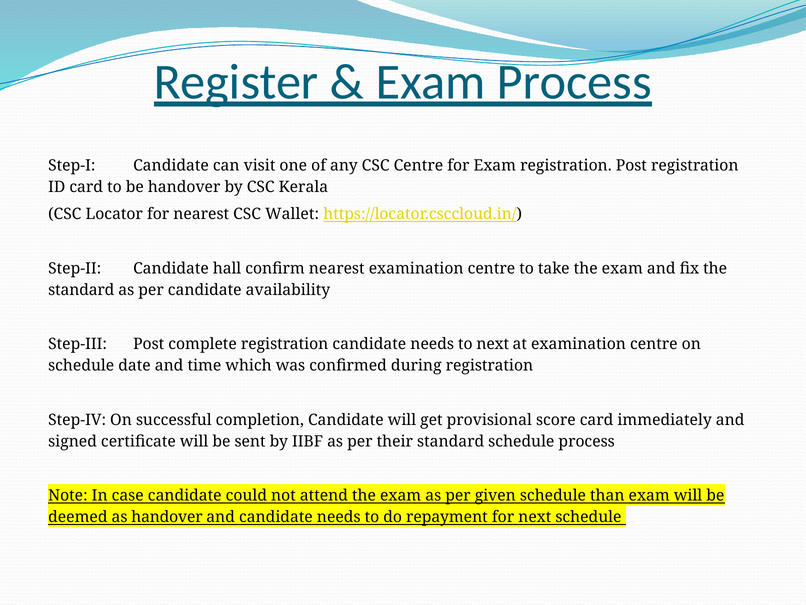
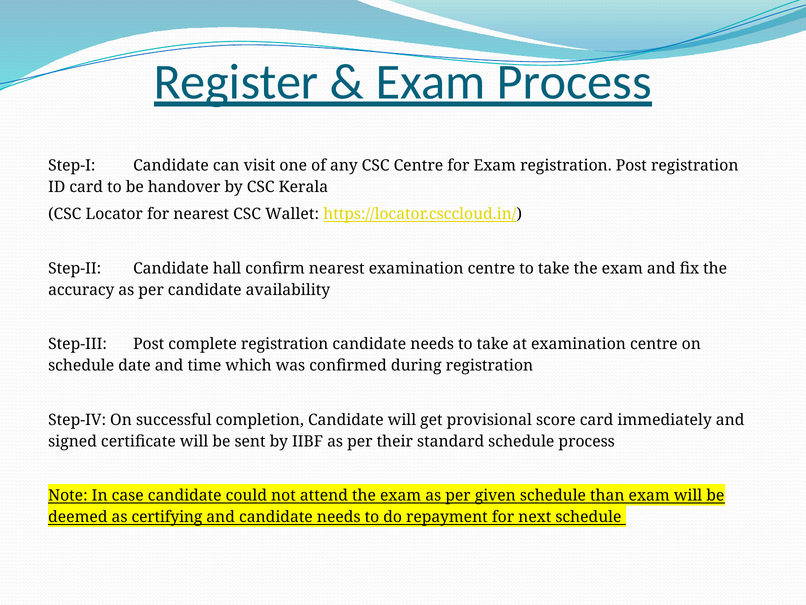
standard at (81, 290): standard -> accuracy
needs to next: next -> take
as handover: handover -> certifying
